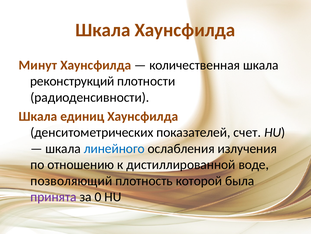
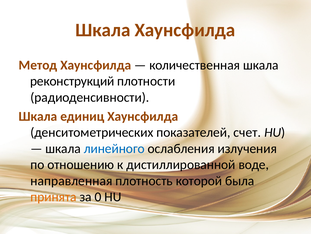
Минут: Минут -> Метод
позволяющий: позволяющий -> направленная
принята colour: purple -> orange
